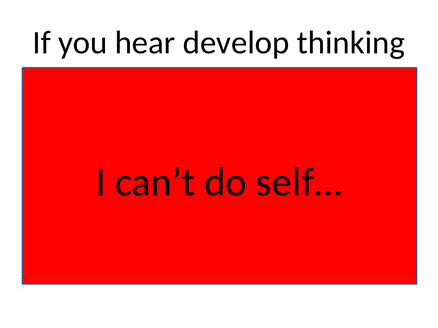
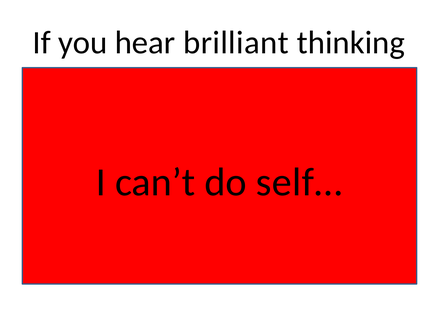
develop: develop -> brilliant
